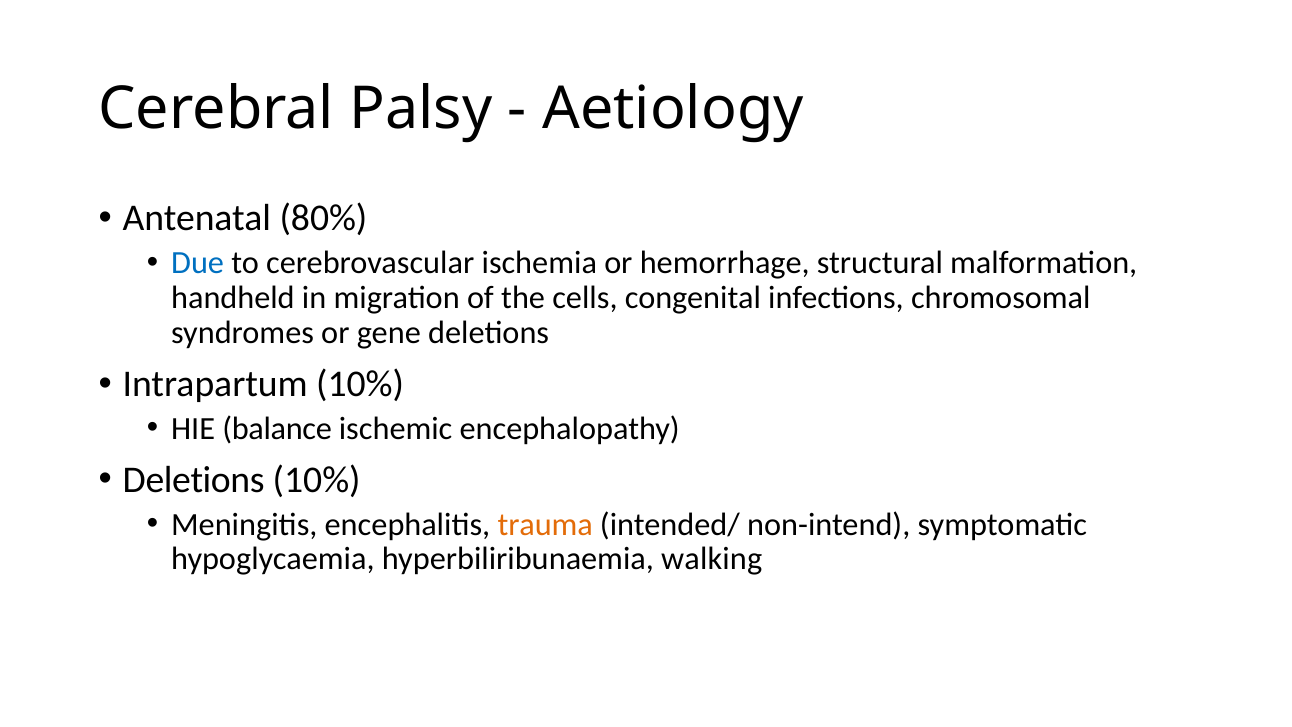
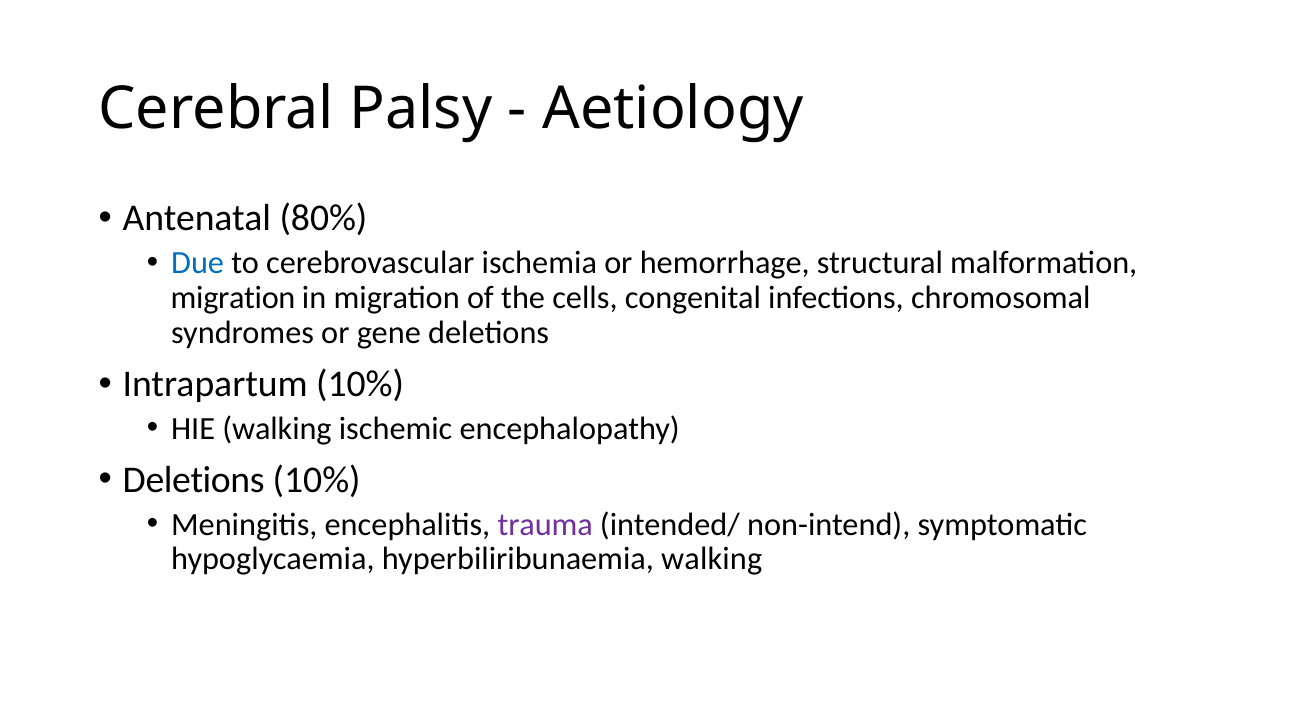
handheld at (233, 298): handheld -> migration
HIE balance: balance -> walking
trauma colour: orange -> purple
